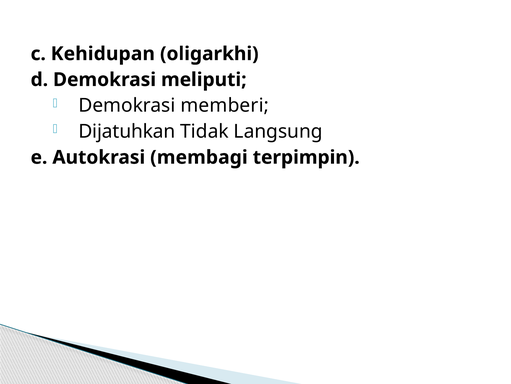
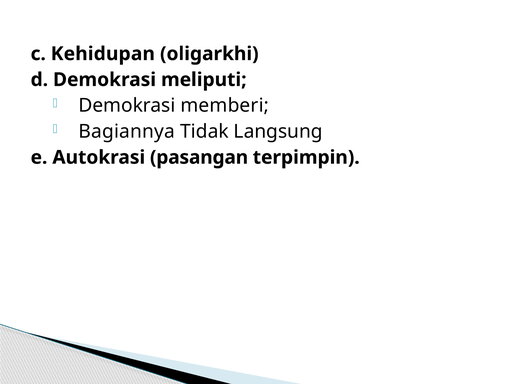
Dijatuhkan: Dijatuhkan -> Bagiannya
membagi: membagi -> pasangan
